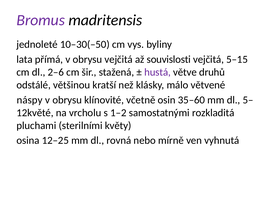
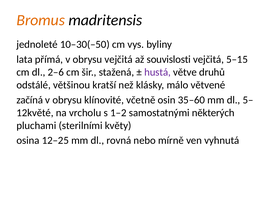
Bromus colour: purple -> orange
náspy: náspy -> začíná
rozkladitá: rozkladitá -> některých
